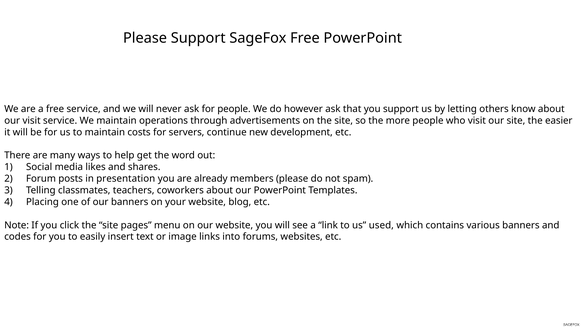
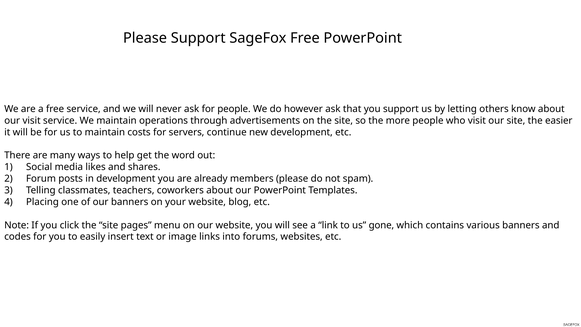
in presentation: presentation -> development
used: used -> gone
